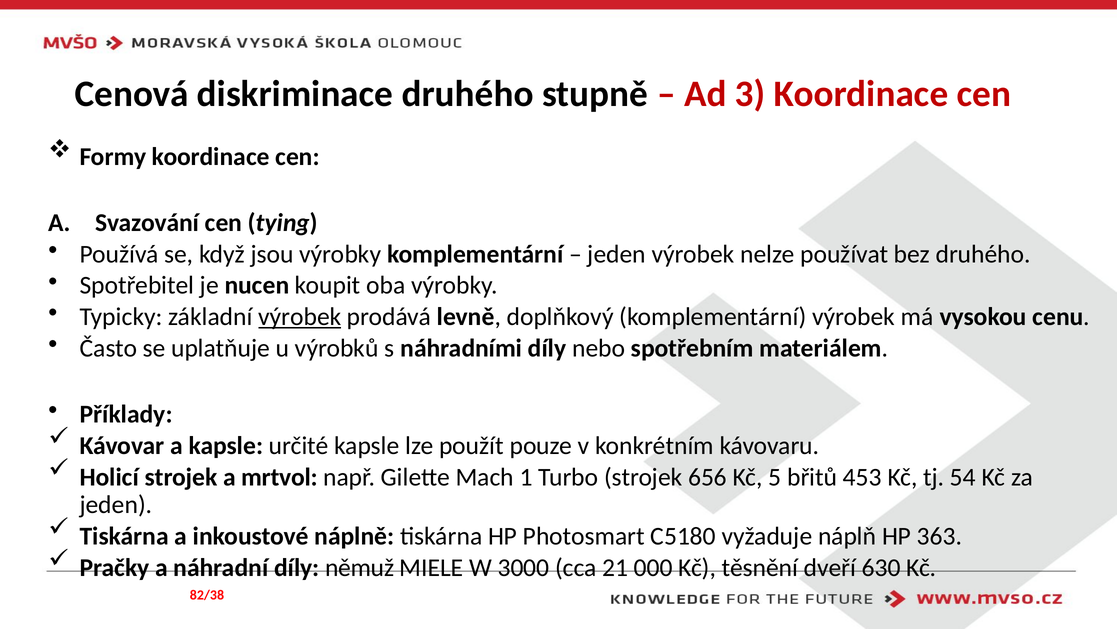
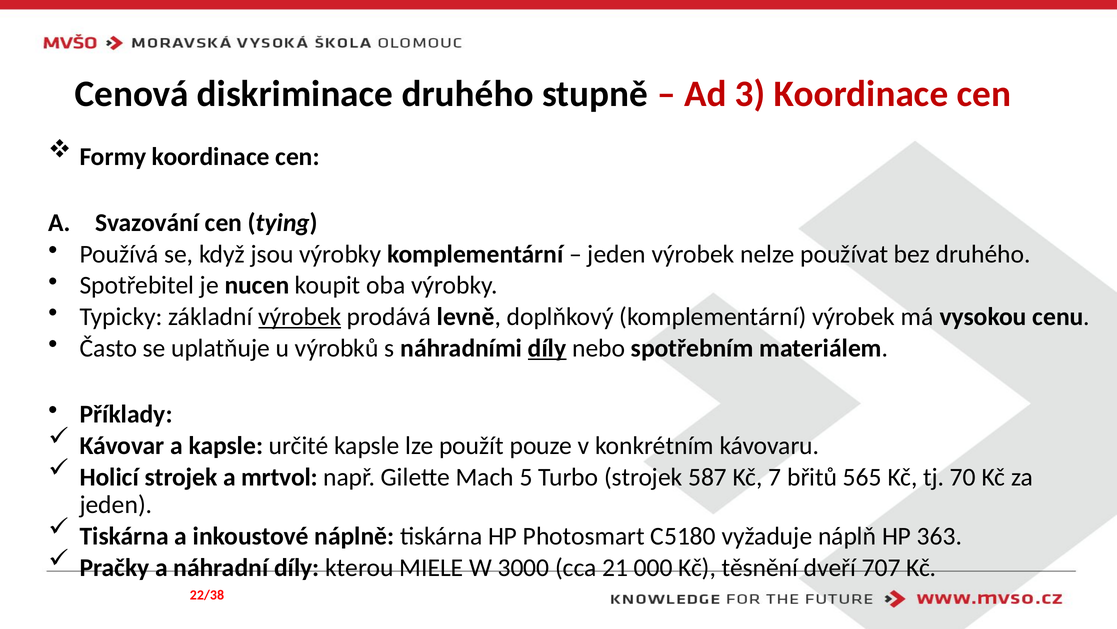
díly at (547, 348) underline: none -> present
1: 1 -> 5
656: 656 -> 587
5: 5 -> 7
453: 453 -> 565
54: 54 -> 70
němuž: němuž -> kterou
630: 630 -> 707
82/38: 82/38 -> 22/38
